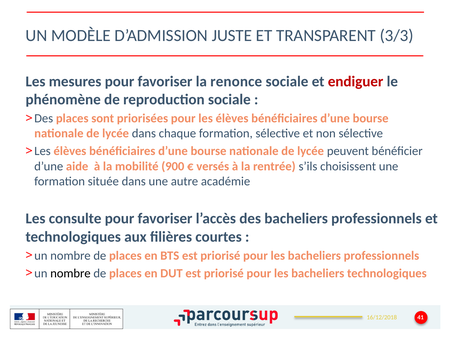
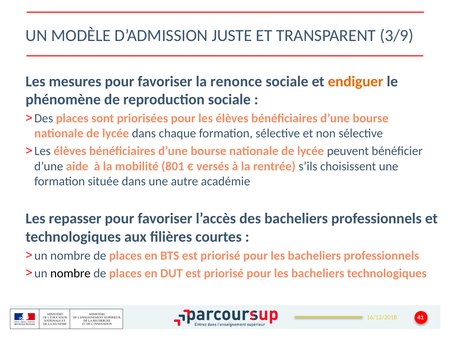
3/3: 3/3 -> 3/9
endiguer colour: red -> orange
900: 900 -> 801
consulte: consulte -> repasser
